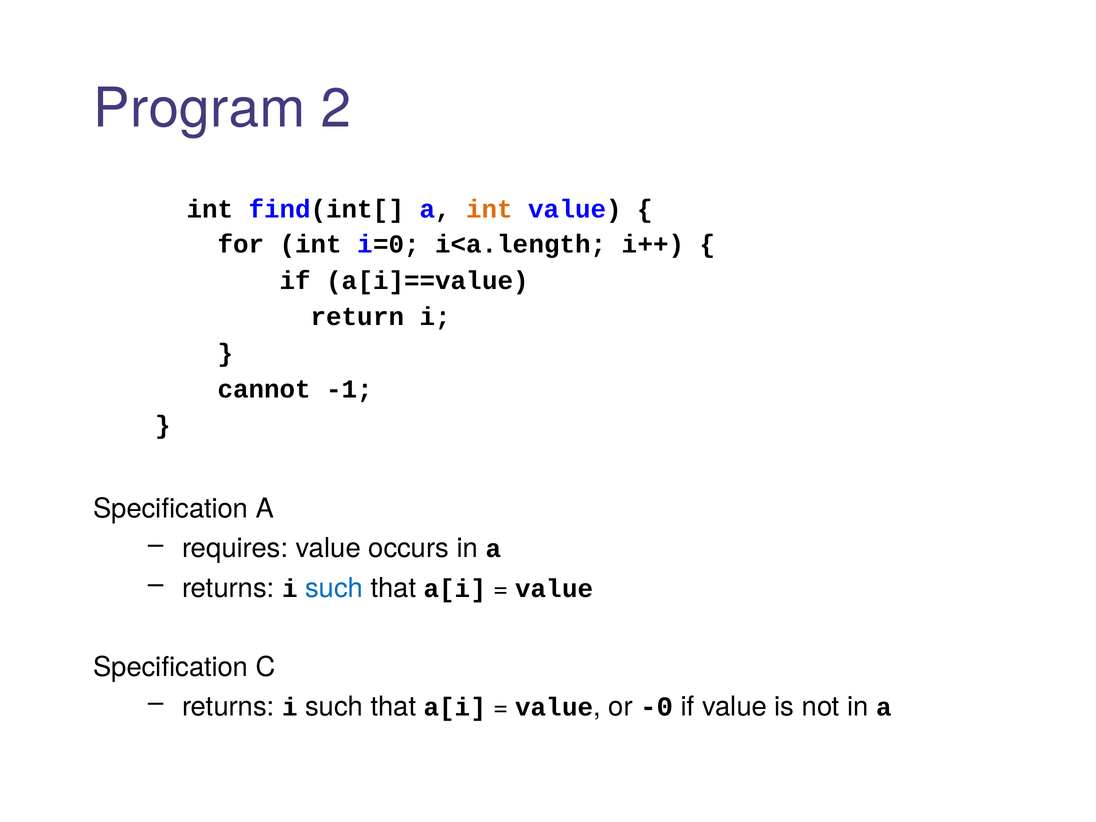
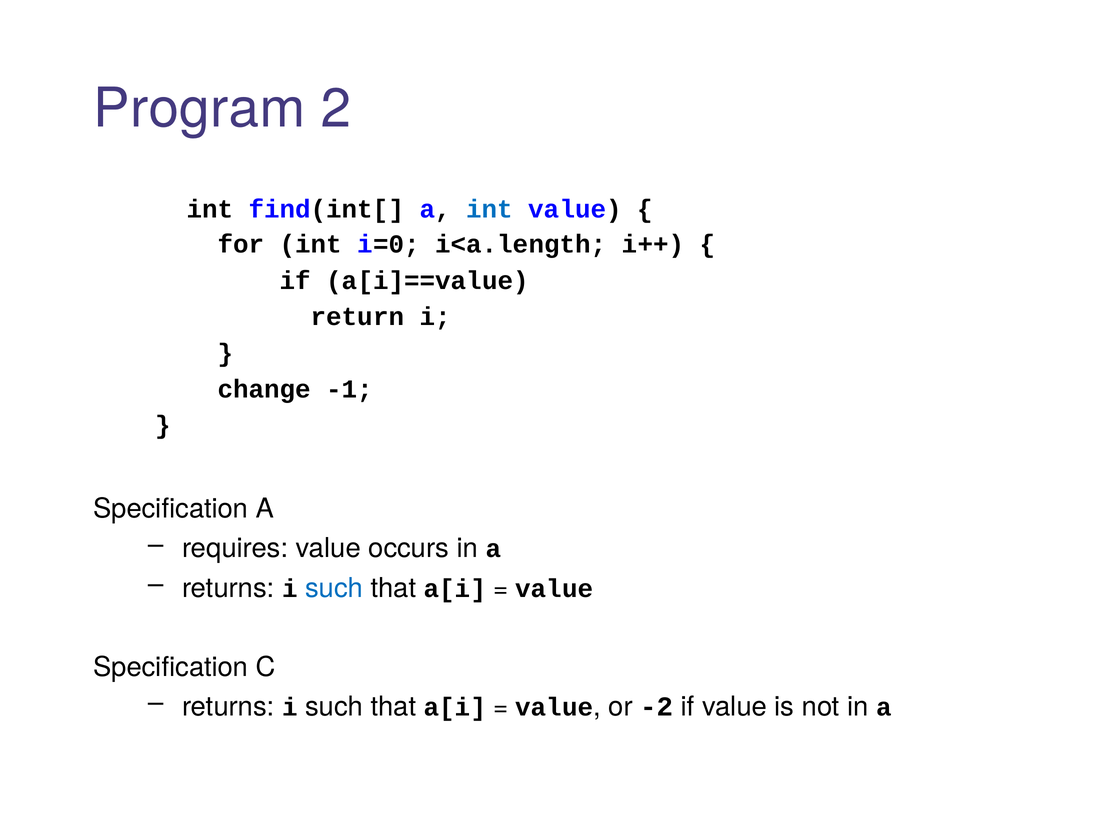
int at (489, 209) colour: orange -> blue
cannot: cannot -> change
-0: -0 -> -2
